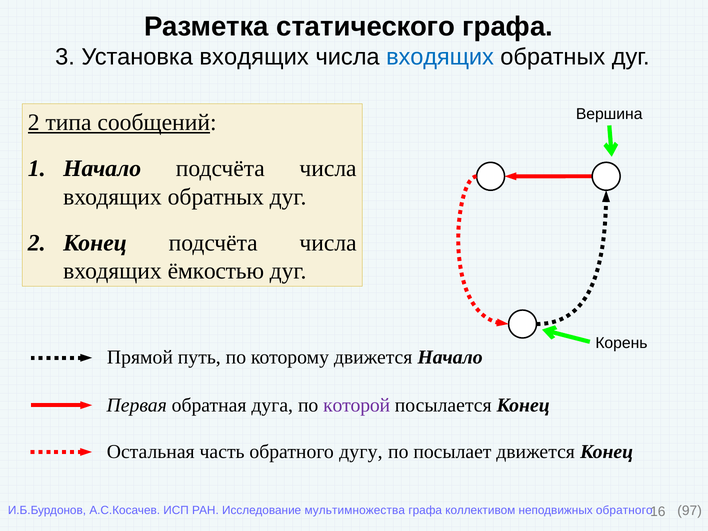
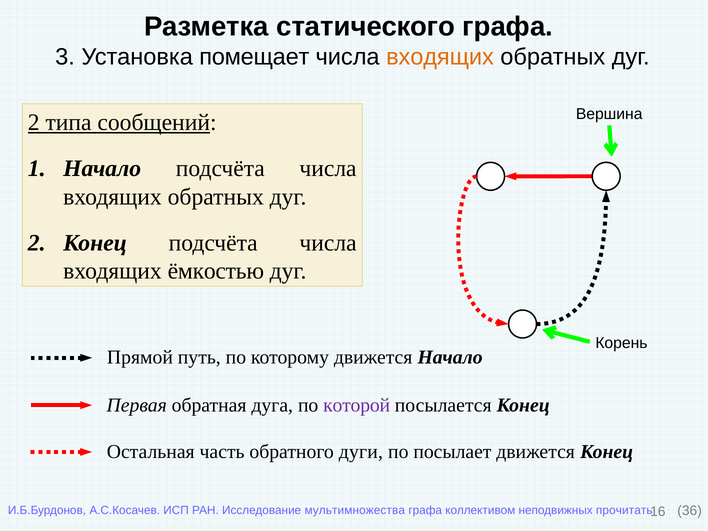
Установка входящих: входящих -> помещает
входящих at (440, 57) colour: blue -> orange
дугу: дугу -> дуги
неподвижных обратного: обратного -> прочитать
97: 97 -> 36
